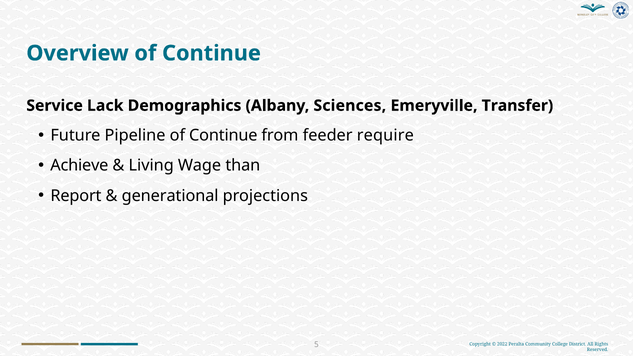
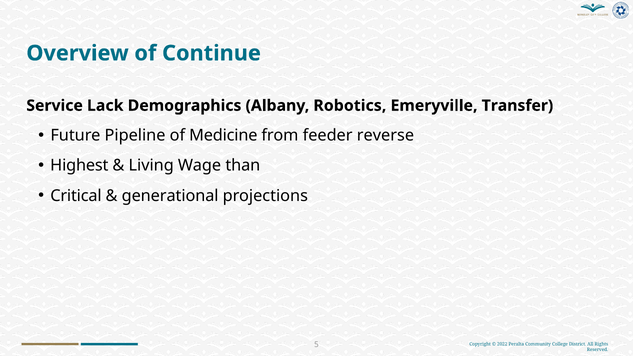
Sciences: Sciences -> Robotics
Pipeline of Continue: Continue -> Medicine
require: require -> reverse
Achieve: Achieve -> Highest
Report: Report -> Critical
